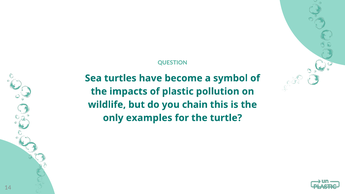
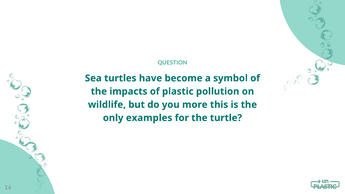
chain: chain -> more
